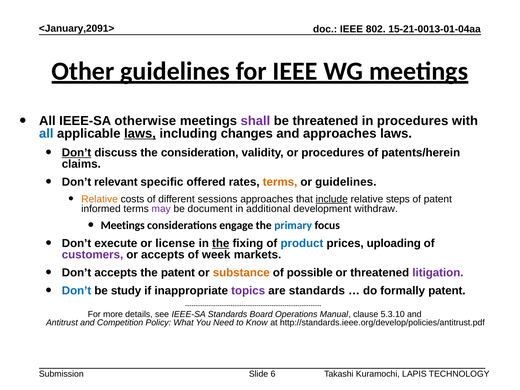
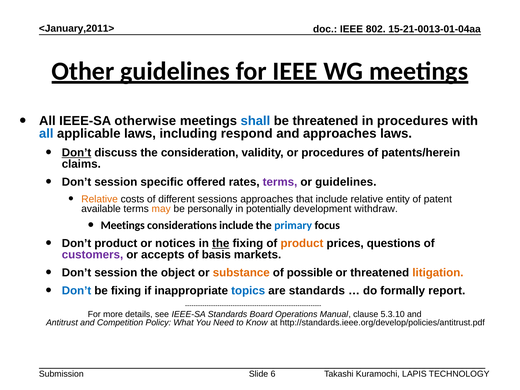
<January,2091>: <January,2091> -> <January,2011>
shall colour: purple -> blue
laws at (140, 133) underline: present -> none
changes: changes -> respond
relevant at (116, 182): relevant -> session
terms at (280, 182) colour: orange -> purple
include at (332, 199) underline: present -> none
steps: steps -> entity
informed: informed -> available
may colour: purple -> orange
document: document -> personally
additional: additional -> potentially
considerations engage: engage -> include
Don’t execute: execute -> product
license: license -> notices
product at (302, 244) colour: blue -> orange
uploading: uploading -> questions
week: week -> basis
accepts at (116, 273): accepts -> session
the patent: patent -> object
litigation colour: purple -> orange
be study: study -> fixing
topics colour: purple -> blue
formally patent: patent -> report
